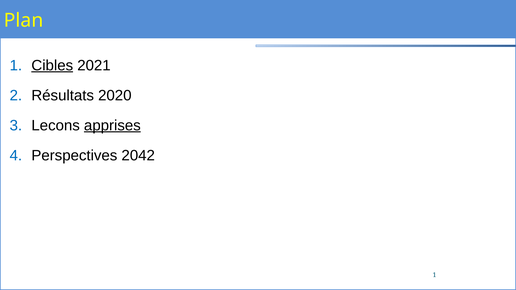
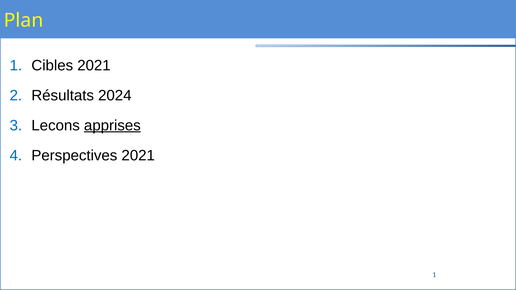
Cibles underline: present -> none
2020: 2020 -> 2024
Perspectives 2042: 2042 -> 2021
